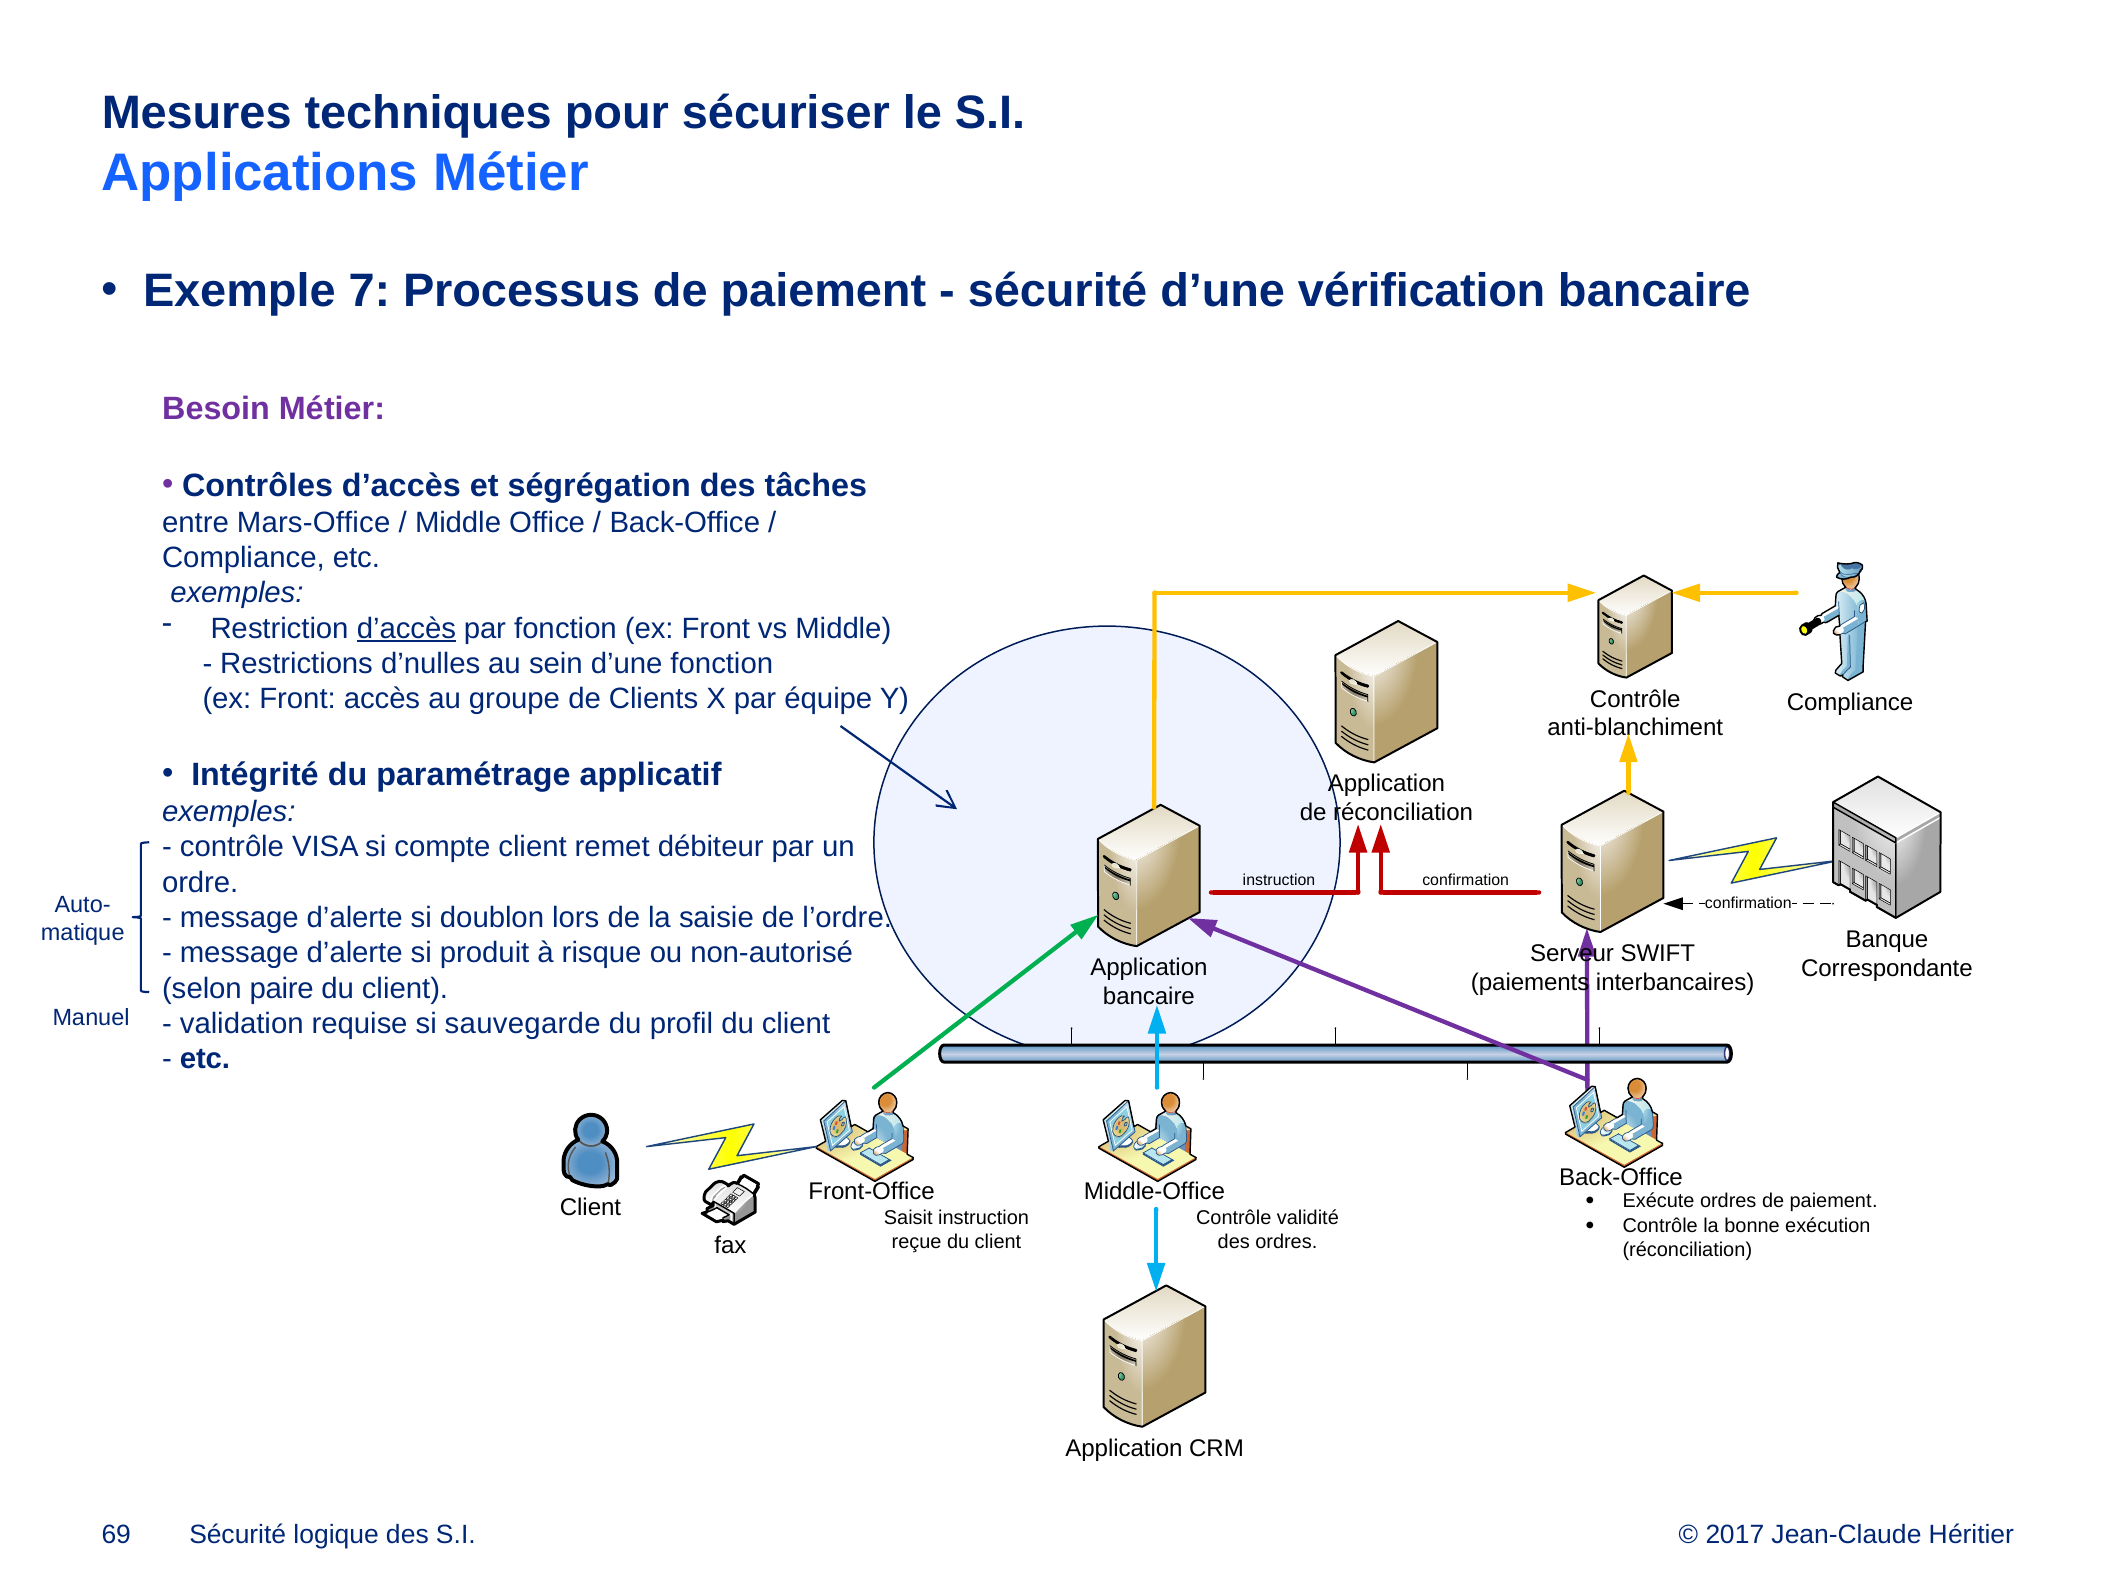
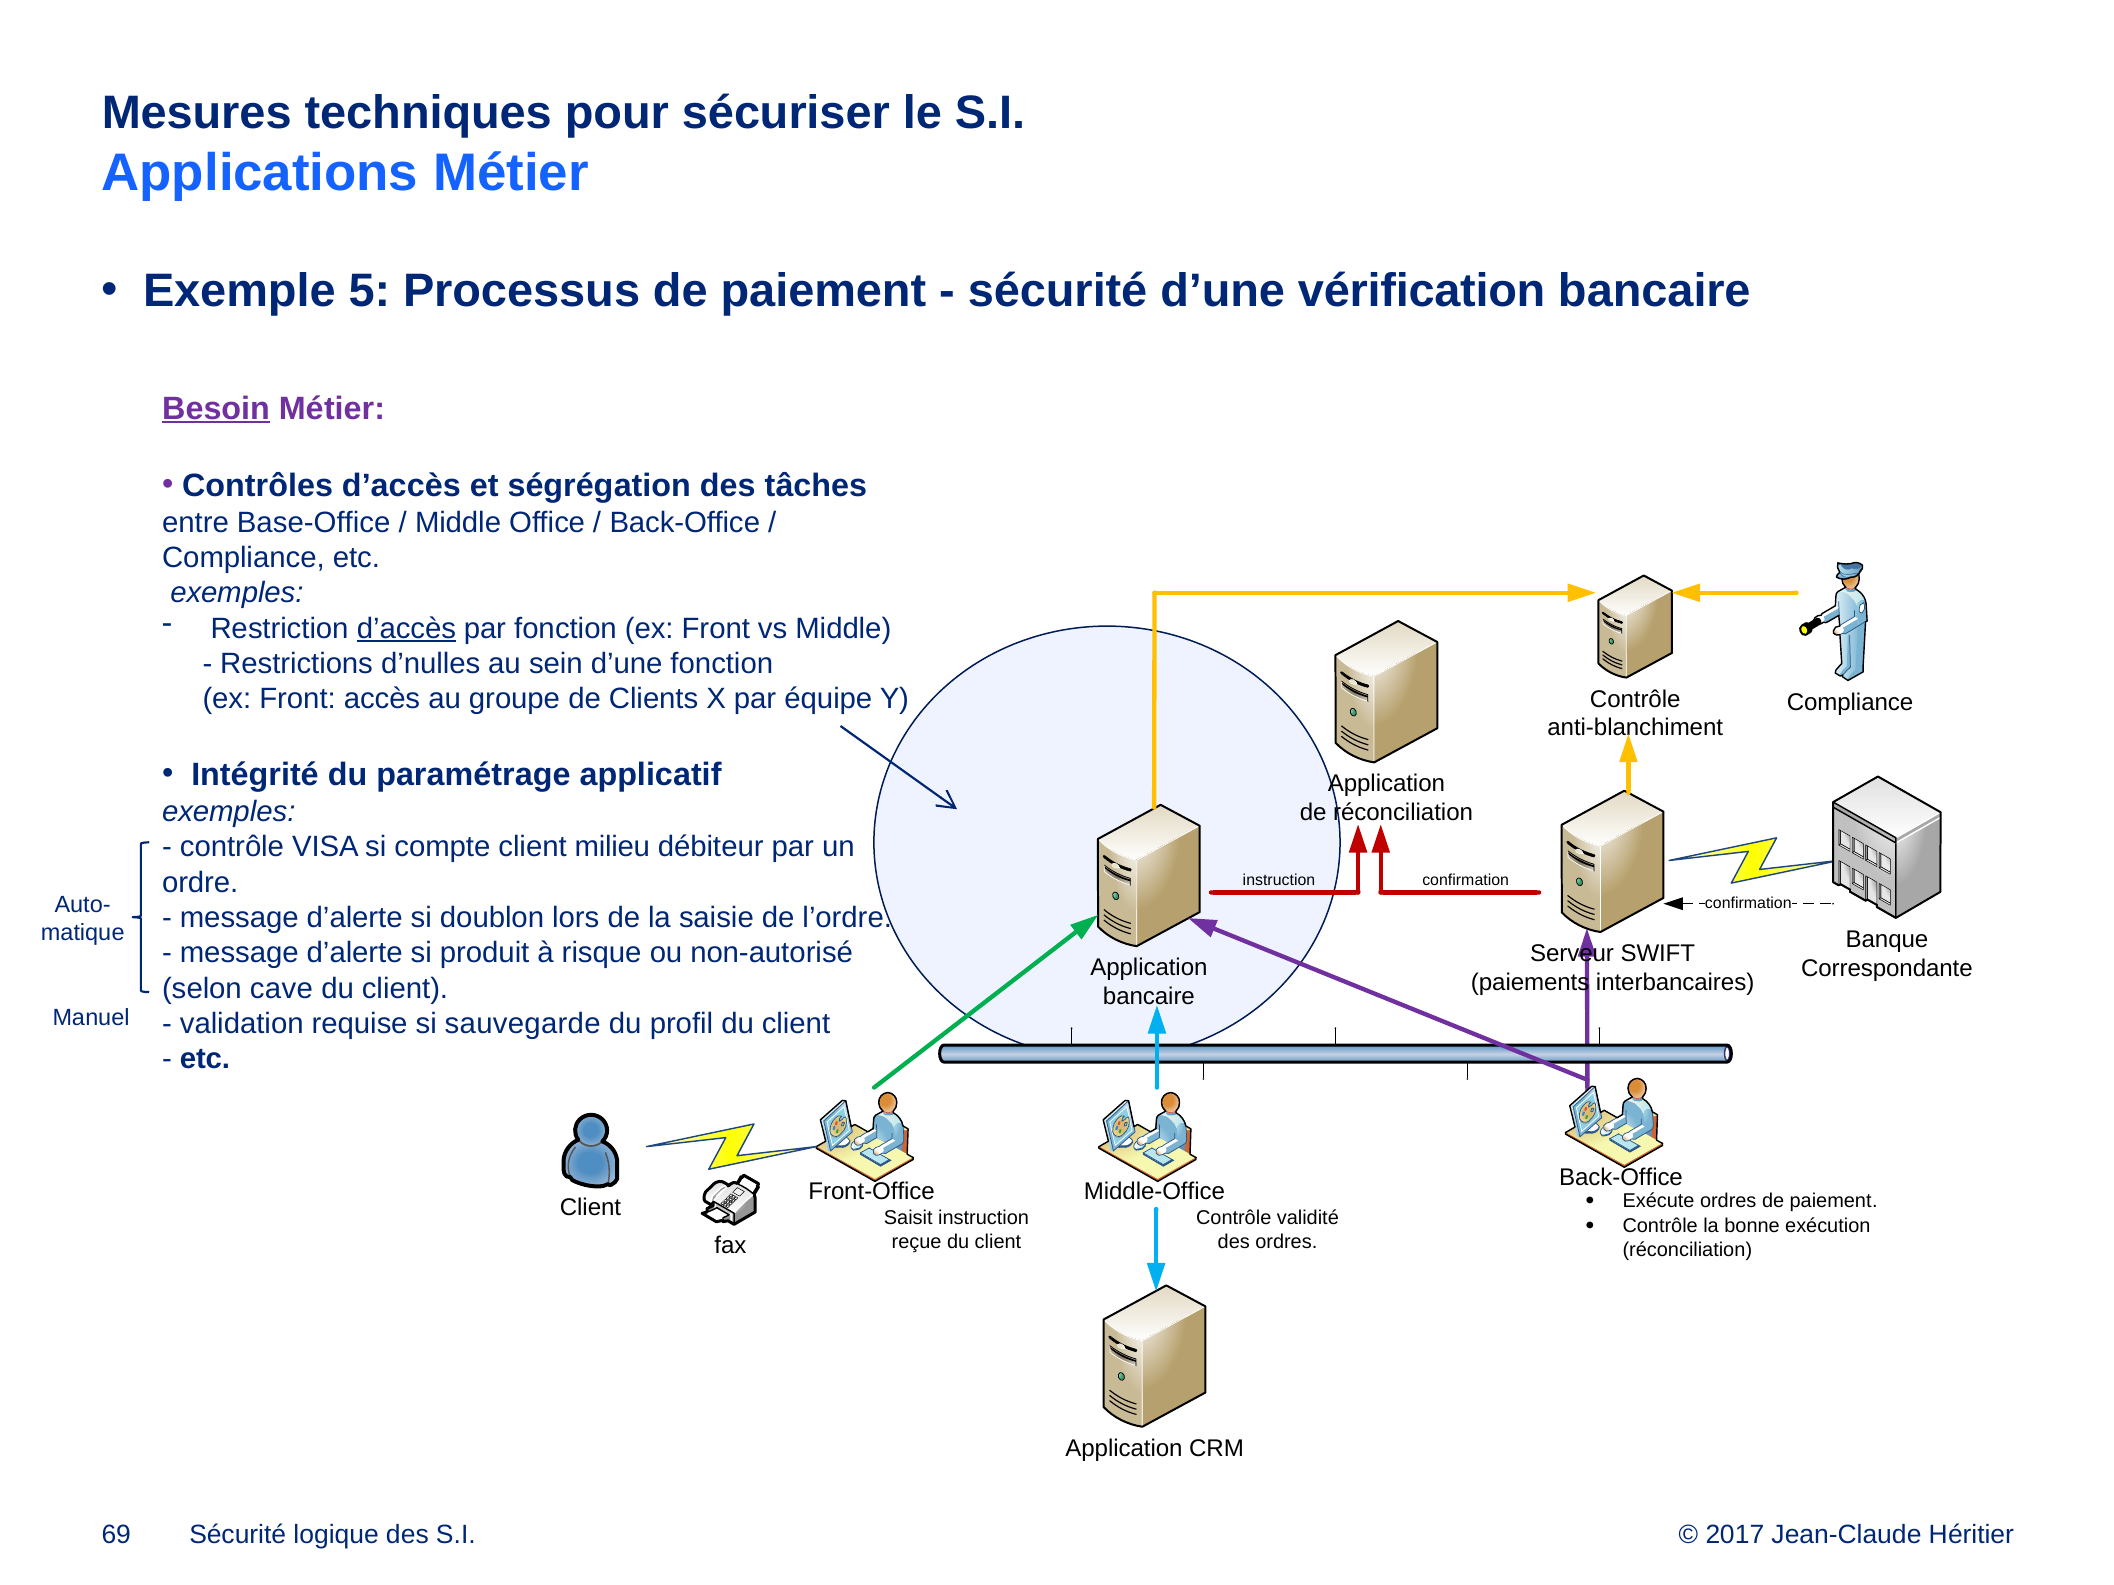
7: 7 -> 5
Besoin underline: none -> present
Mars-Office: Mars-Office -> Base-Office
remet: remet -> milieu
paire: paire -> cave
